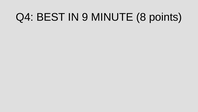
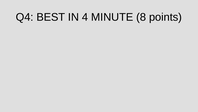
9: 9 -> 4
